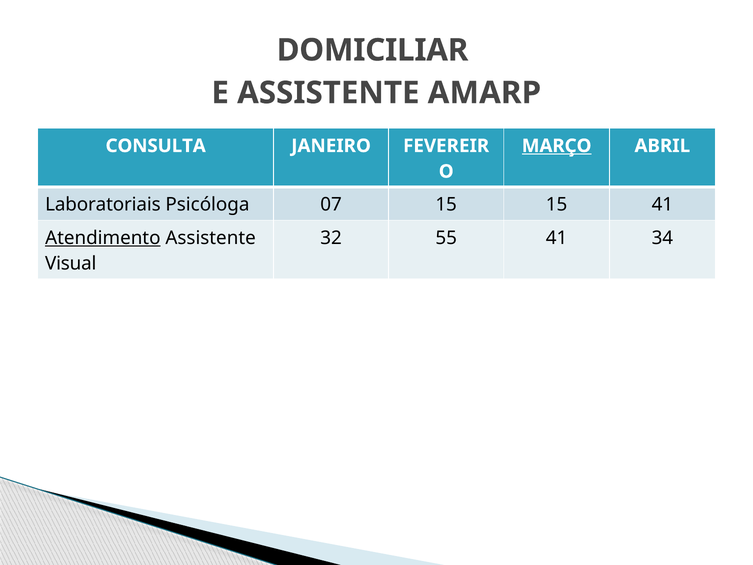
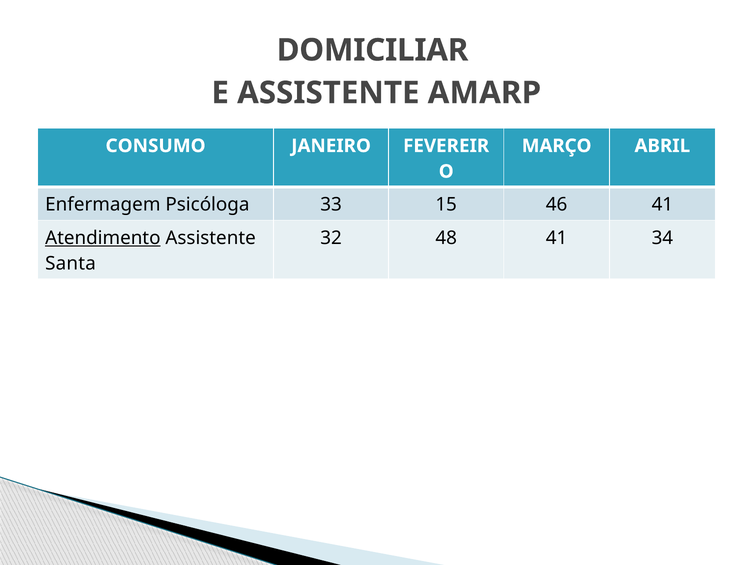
CONSULTA: CONSULTA -> CONSUMO
MARÇO underline: present -> none
Laboratoriais: Laboratoriais -> Enfermagem
07: 07 -> 33
15 15: 15 -> 46
55: 55 -> 48
Visual: Visual -> Santa
